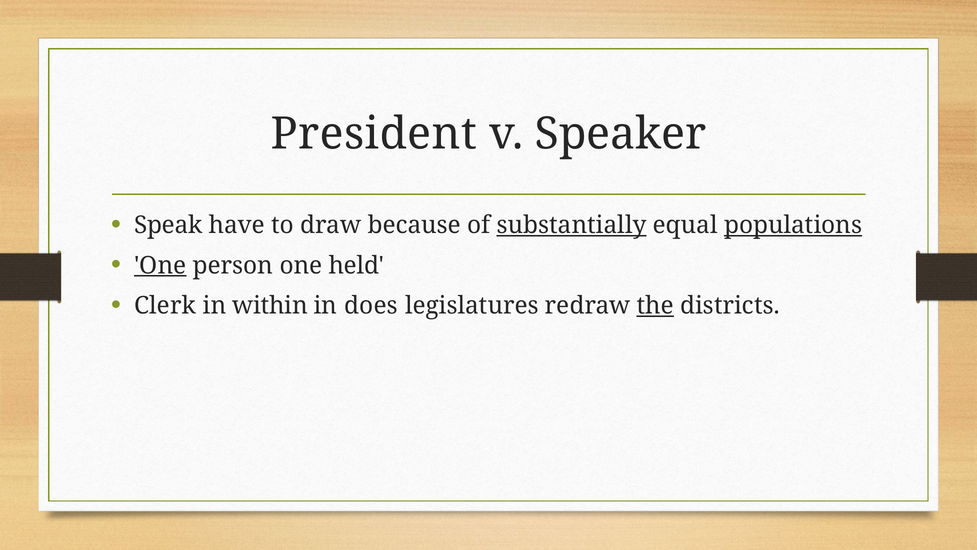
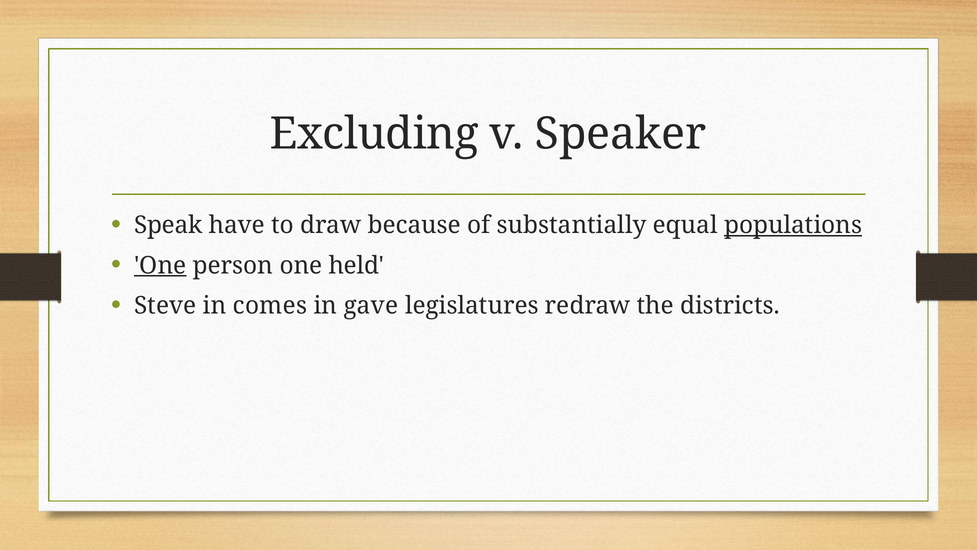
President: President -> Excluding
substantially underline: present -> none
Clerk: Clerk -> Steve
within: within -> comes
does: does -> gave
the underline: present -> none
